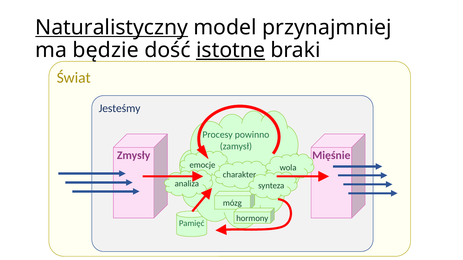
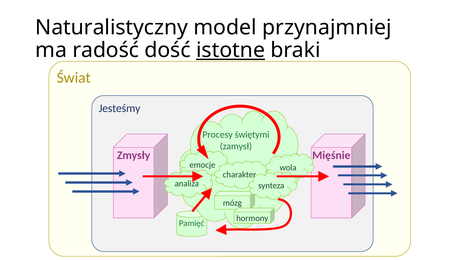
Naturalistyczny underline: present -> none
będzie: będzie -> radość
powinno: powinno -> świętymi
